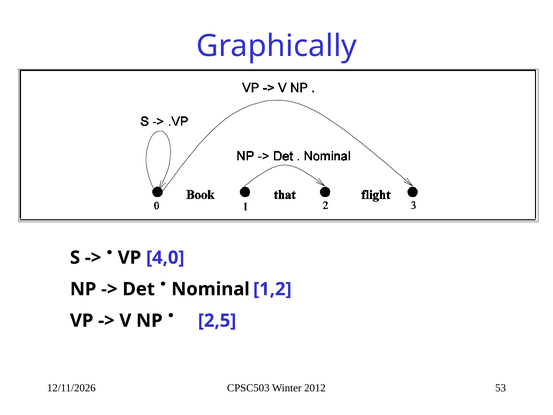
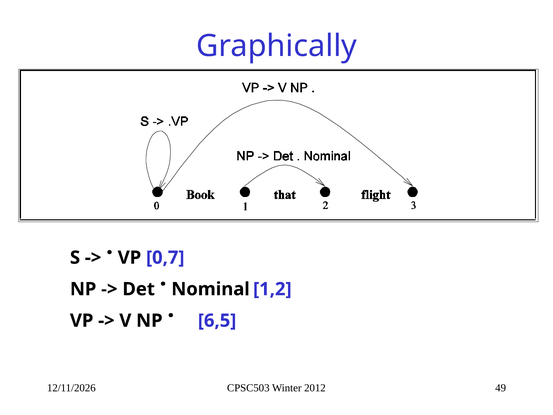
4,0: 4,0 -> 0,7
2,5: 2,5 -> 6,5
53: 53 -> 49
